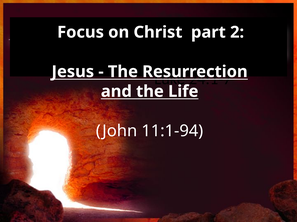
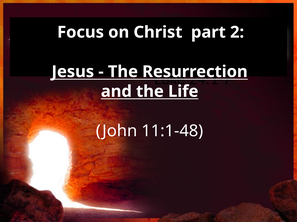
11:1-94: 11:1-94 -> 11:1-48
